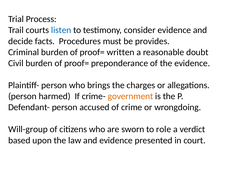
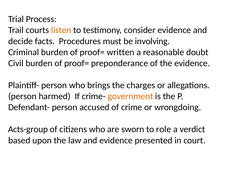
listen colour: blue -> orange
provides: provides -> involving
Will-group: Will-group -> Acts-group
